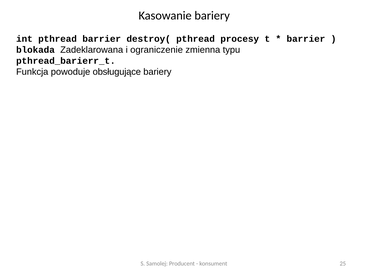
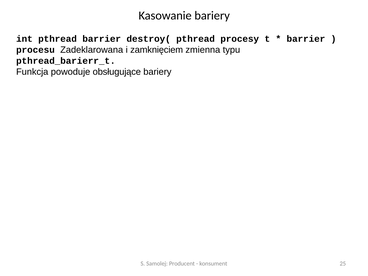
blokada: blokada -> procesu
ograniczenie: ograniczenie -> zamknięciem
